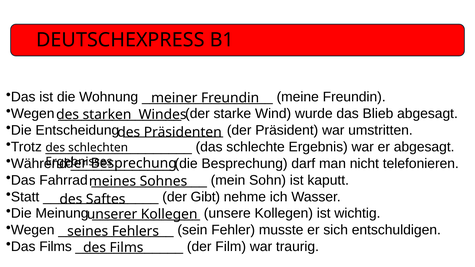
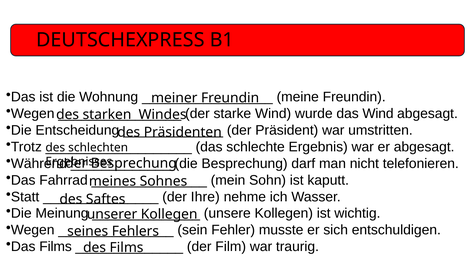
das Blieb: Blieb -> Wind
Gibt: Gibt -> Ihre
